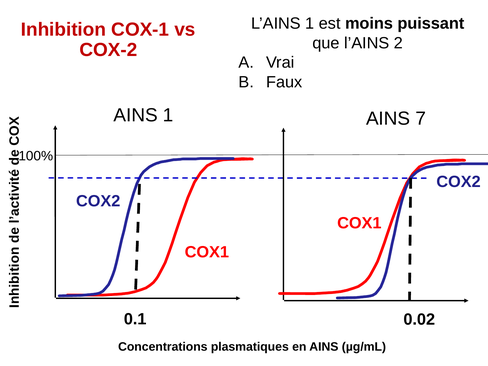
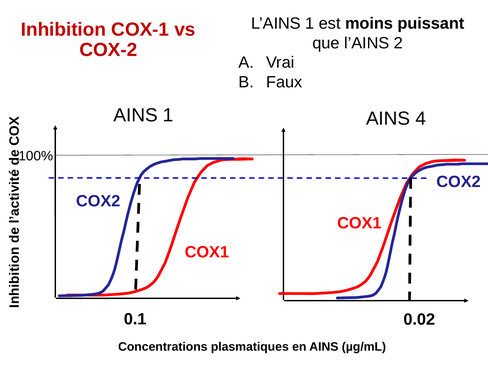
7: 7 -> 4
